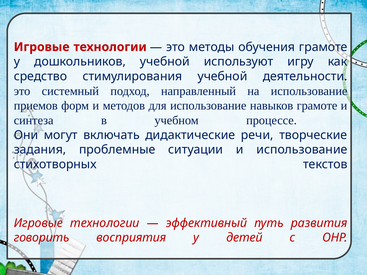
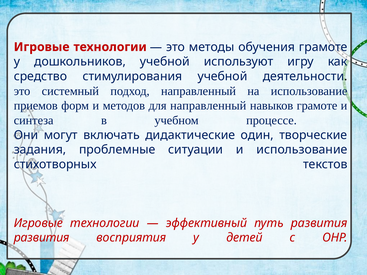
для использование: использование -> направленный
речи: речи -> один
говорить at (42, 238): говорить -> развития
